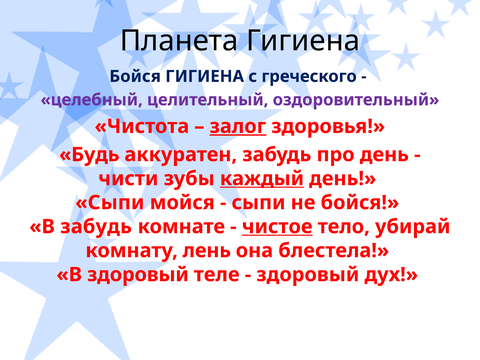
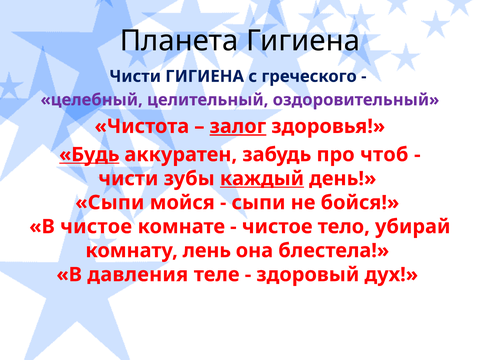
Бойся at (135, 76): Бойся -> Чисти
Будь underline: none -> present
про день: день -> чтоб
В забудь: забудь -> чистое
чистое at (277, 227) underline: present -> none
В здоровый: здоровый -> давления
